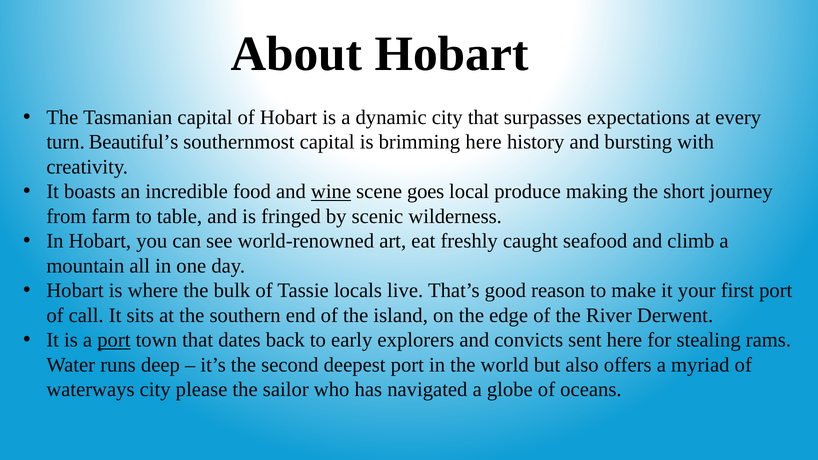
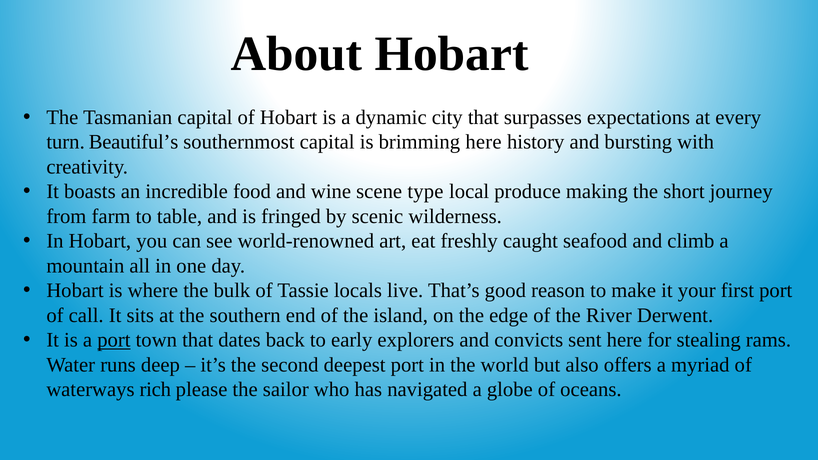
wine underline: present -> none
goes: goes -> type
waterways city: city -> rich
